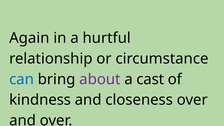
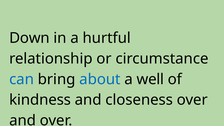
Again: Again -> Down
about colour: purple -> blue
cast: cast -> well
